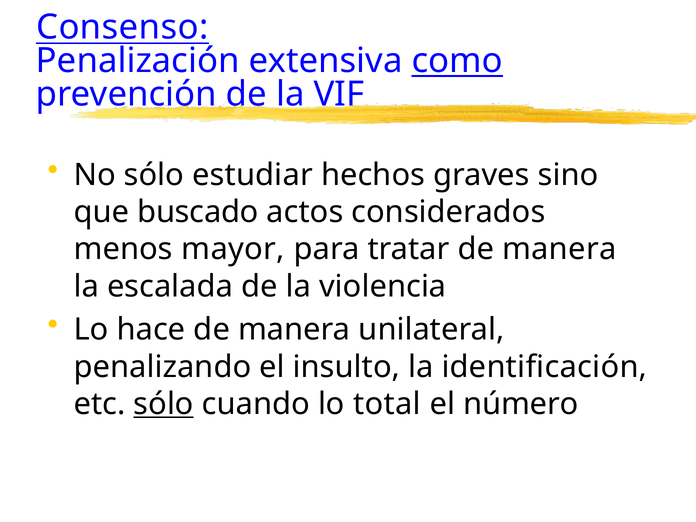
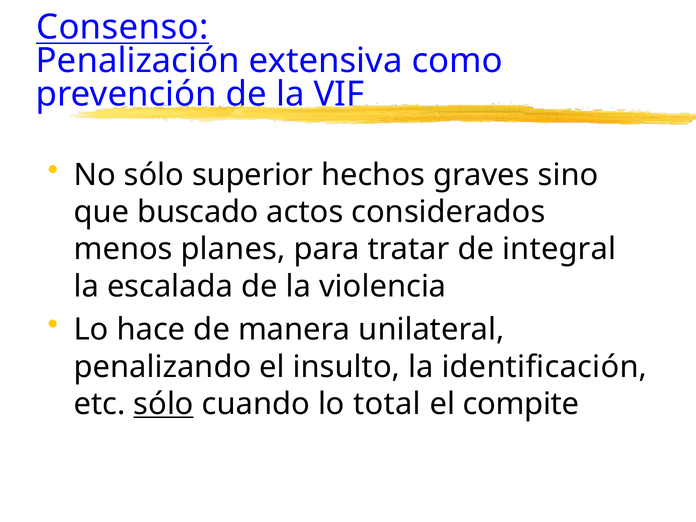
como underline: present -> none
estudiar: estudiar -> superior
mayor: mayor -> planes
tratar de manera: manera -> integral
número: número -> compite
